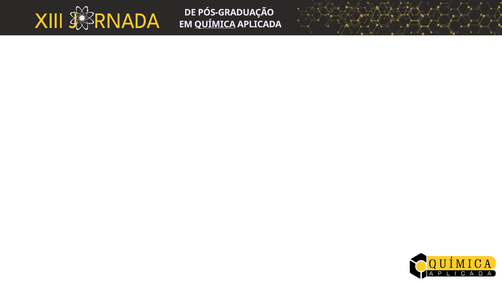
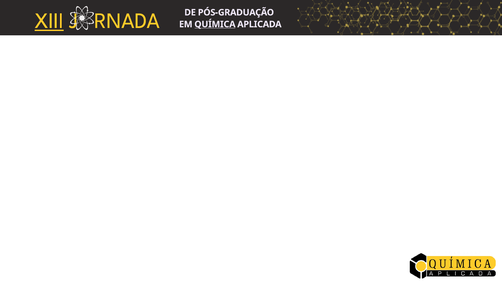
XIII underline: none -> present
